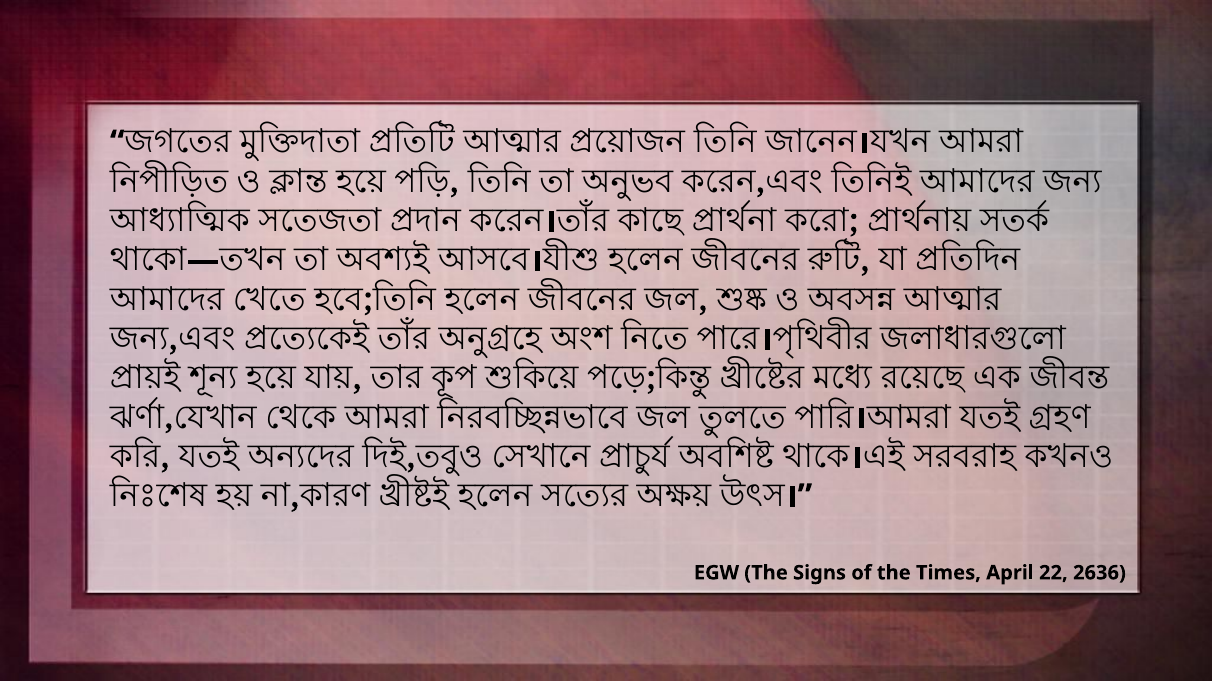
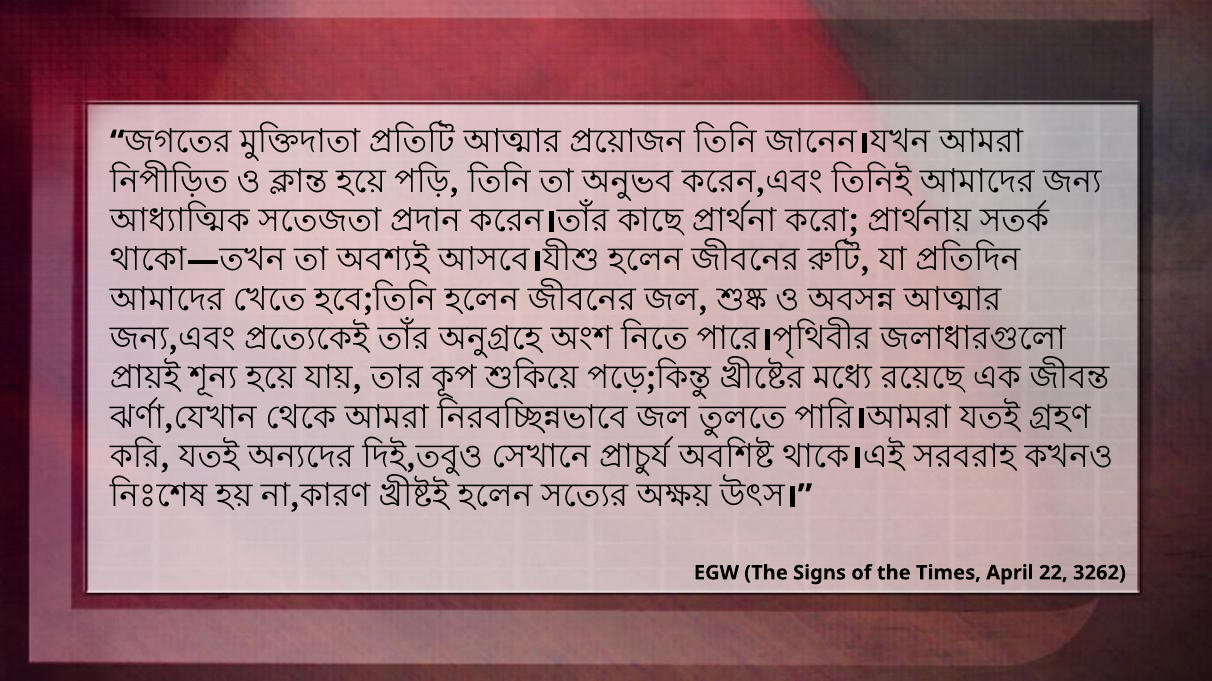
2636: 2636 -> 3262
